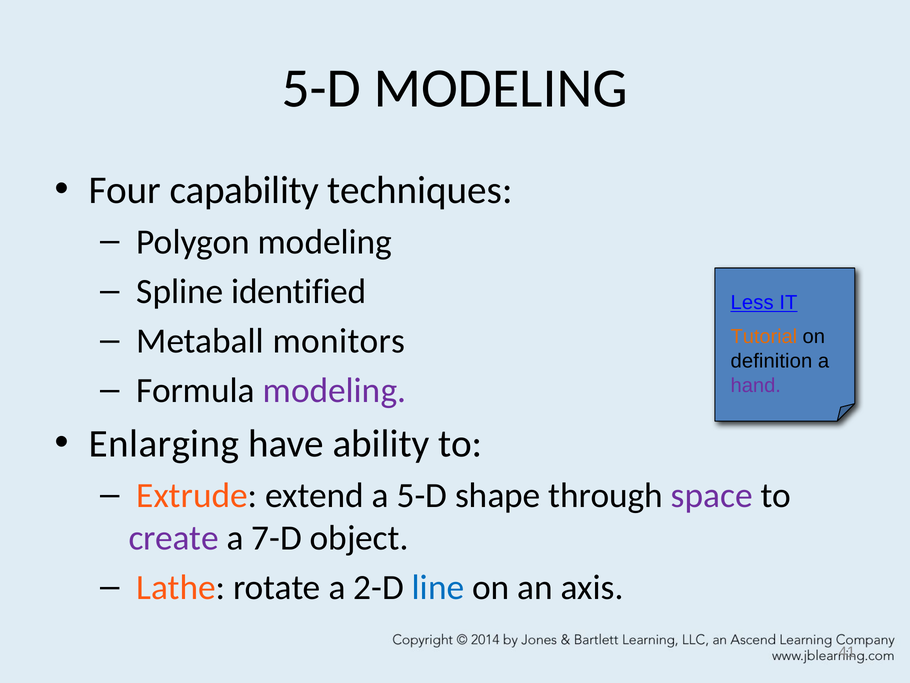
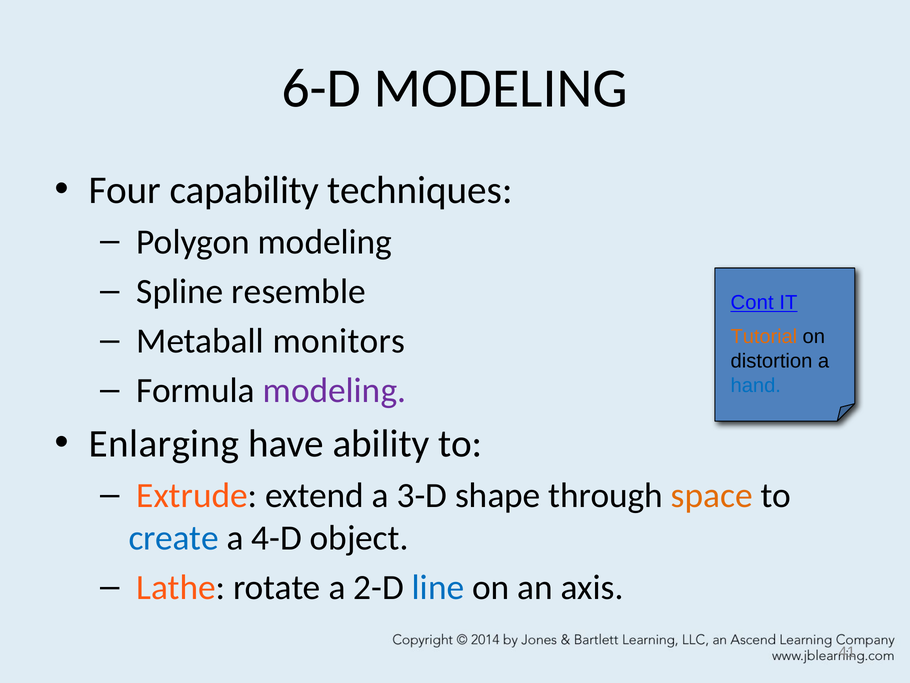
5-D at (321, 88): 5-D -> 6-D
identified: identified -> resemble
Less: Less -> Cont
definition: definition -> distortion
hand colour: purple -> blue
a 5-D: 5-D -> 3-D
space colour: purple -> orange
create colour: purple -> blue
7-D: 7-D -> 4-D
